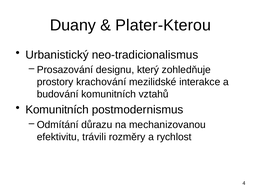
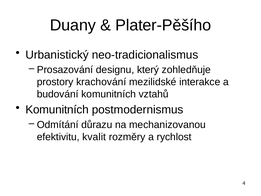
Plater-Kterou: Plater-Kterou -> Plater-Pěšího
trávili: trávili -> kvalit
